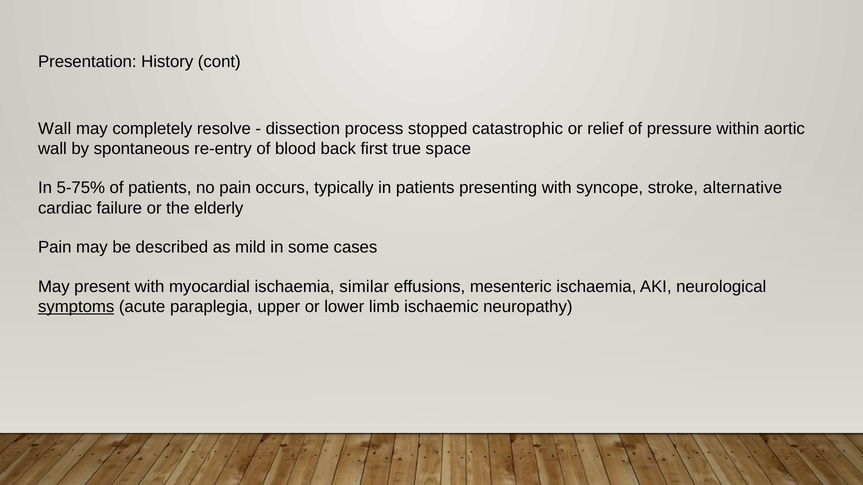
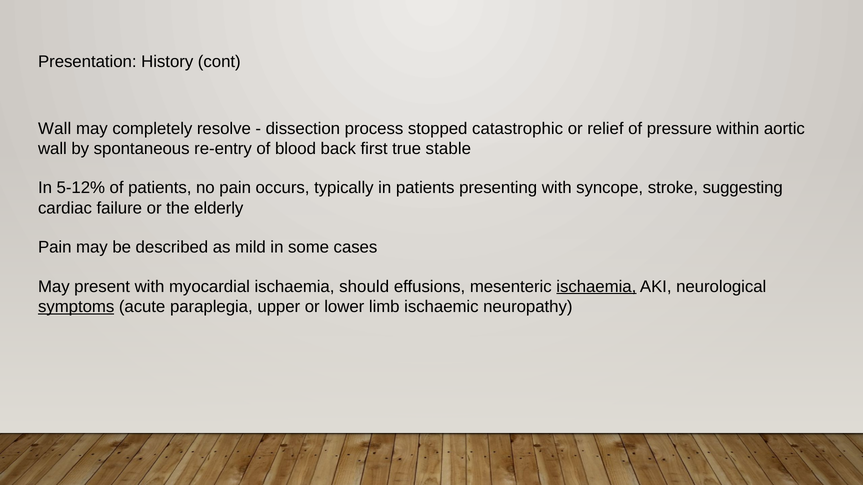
space: space -> stable
5-75%: 5-75% -> 5-12%
alternative: alternative -> suggesting
similar: similar -> should
ischaemia at (596, 287) underline: none -> present
